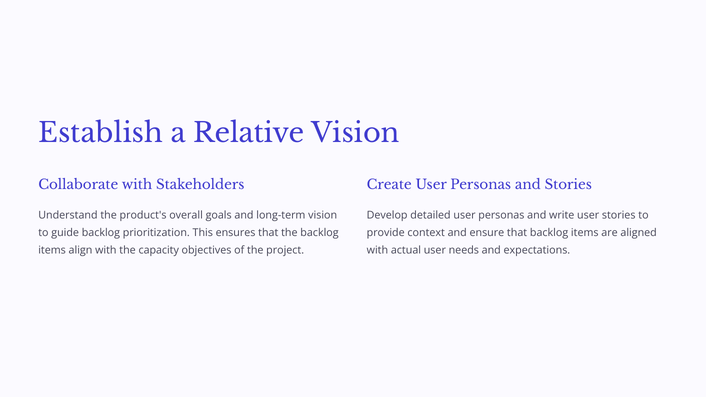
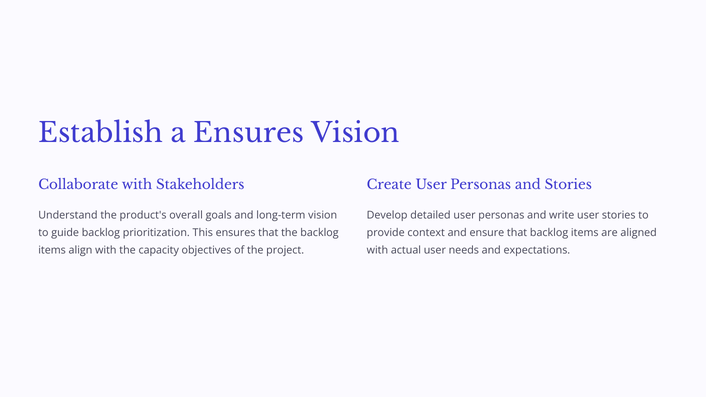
a Relative: Relative -> Ensures
